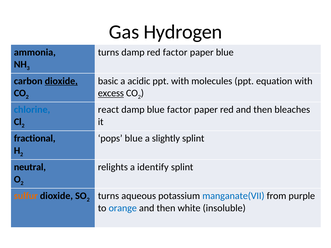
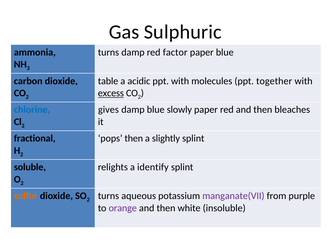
Hydrogen: Hydrogen -> Sulphuric
dioxide at (61, 81) underline: present -> none
basic: basic -> table
equation: equation -> together
react: react -> gives
blue factor: factor -> slowly
pops blue: blue -> then
neutral: neutral -> soluble
manganate(VII colour: blue -> purple
orange colour: blue -> purple
